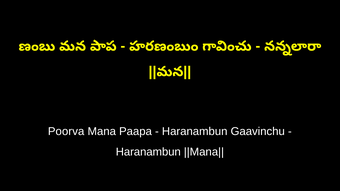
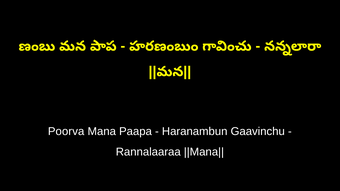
Haranambun at (148, 152): Haranambun -> Rannalaaraa
